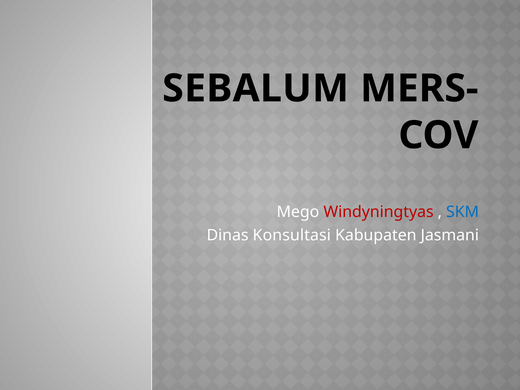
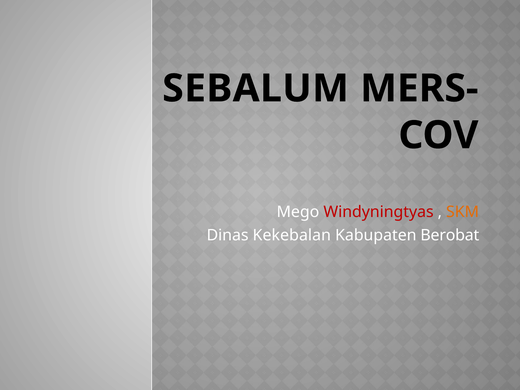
SKM colour: blue -> orange
Konsultasi: Konsultasi -> Kekebalan
Jasmani: Jasmani -> Berobat
